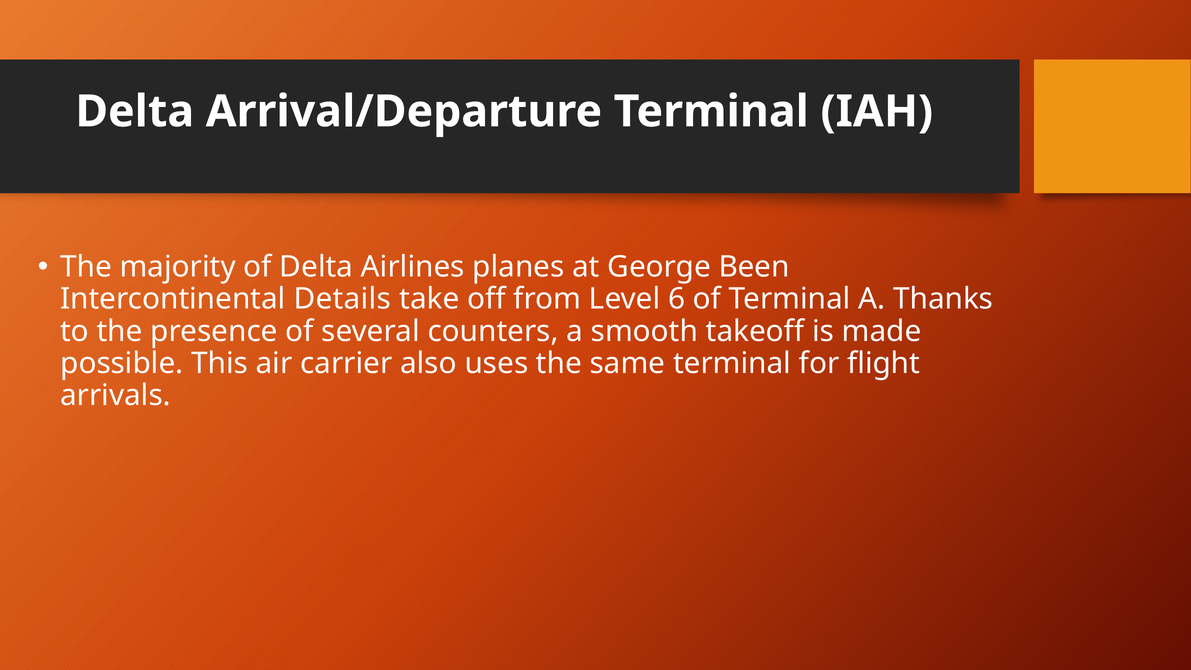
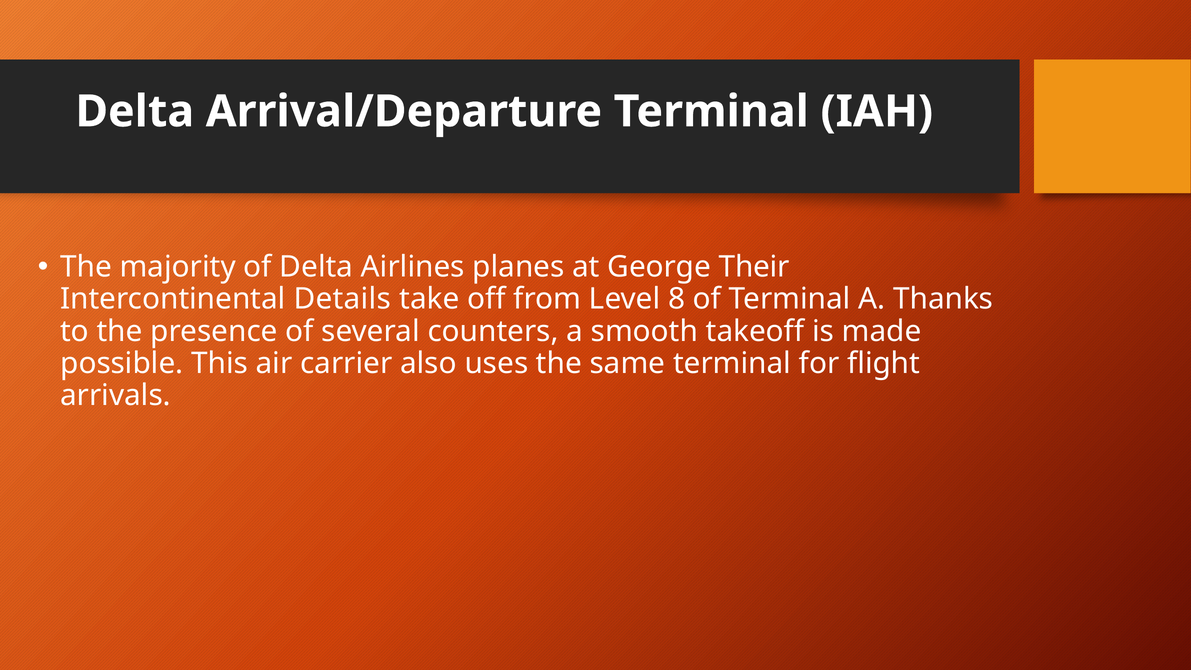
Been: Been -> Their
6: 6 -> 8
